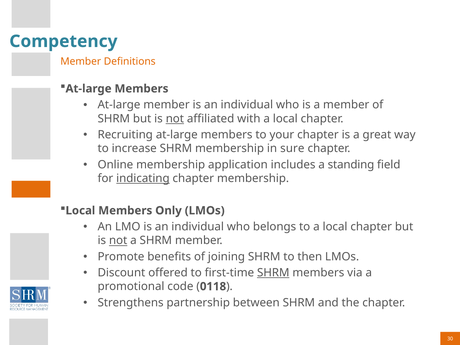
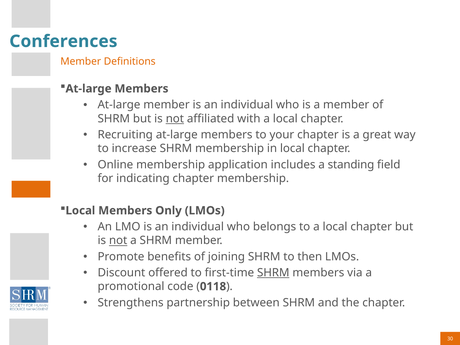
Competency: Competency -> Conferences
in sure: sure -> local
indicating underline: present -> none
